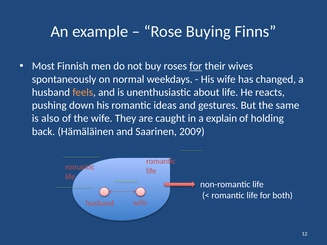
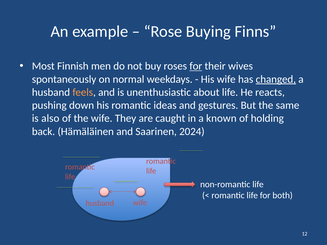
changed underline: none -> present
explain: explain -> known
2009: 2009 -> 2024
